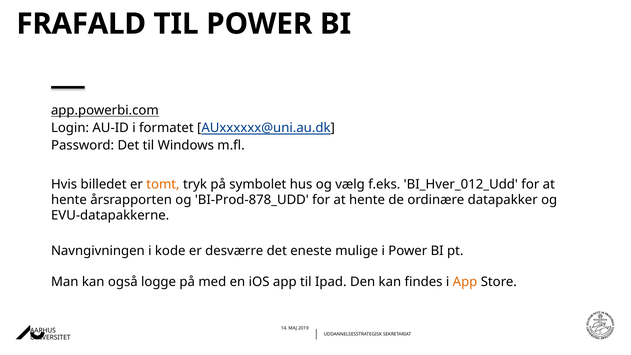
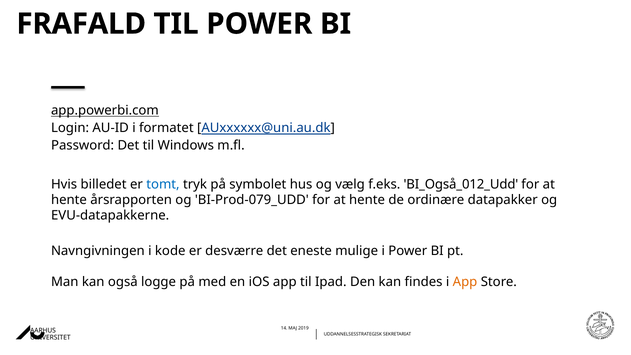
tomt colour: orange -> blue
BI_Hver_012_Udd: BI_Hver_012_Udd -> BI_Også_012_Udd
BI-Prod-878_UDD: BI-Prod-878_UDD -> BI-Prod-079_UDD
